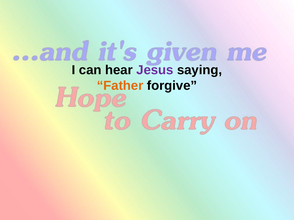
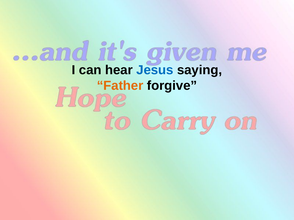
Jesus colour: purple -> blue
